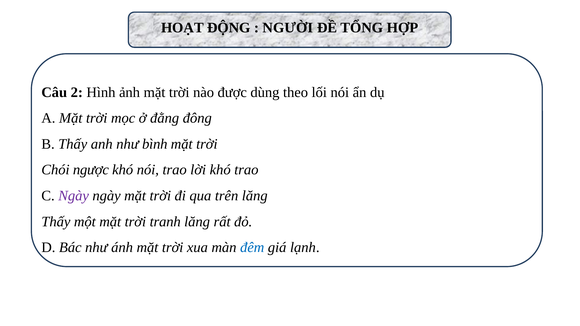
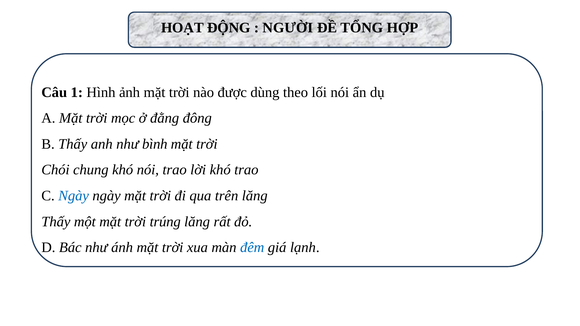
2: 2 -> 1
ngược: ngược -> chung
Ngày at (74, 196) colour: purple -> blue
tranh: tranh -> trúng
